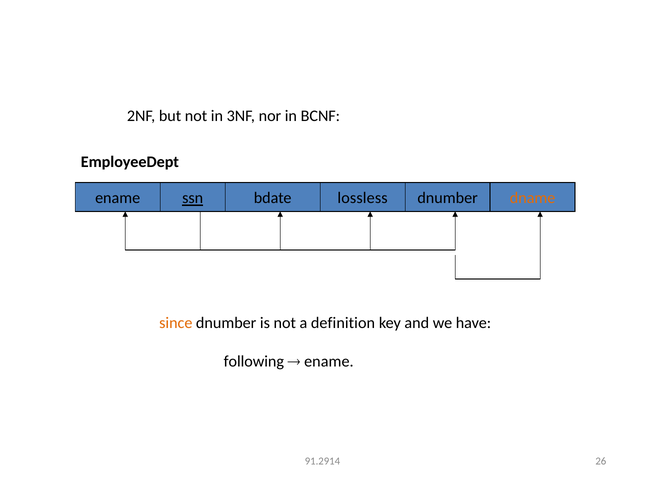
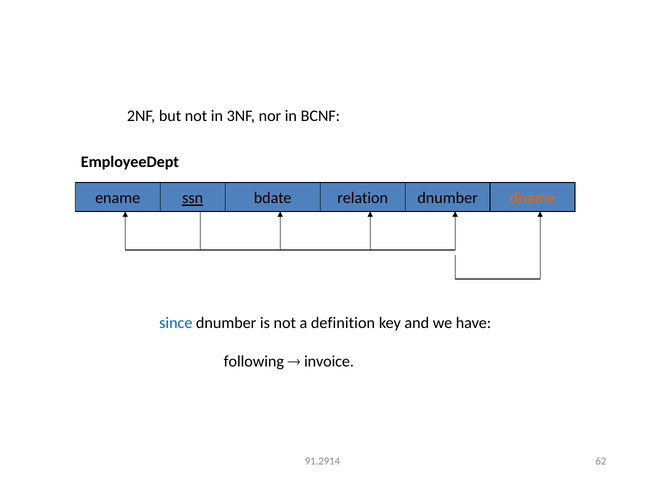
lossless: lossless -> relation
since colour: orange -> blue
ename at (329, 362): ename -> invoice
26: 26 -> 62
